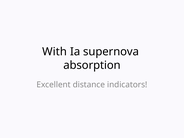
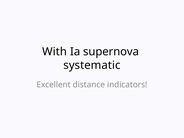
absorption: absorption -> systematic
